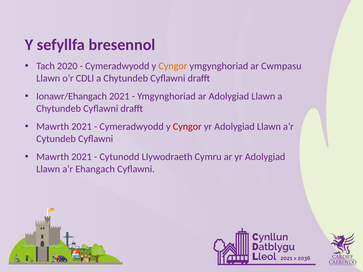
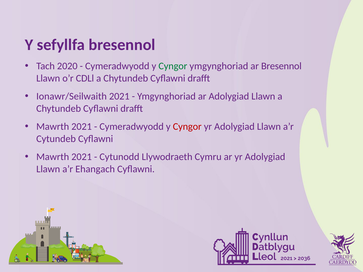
Cyngor at (173, 66) colour: orange -> green
ar Cwmpasu: Cwmpasu -> Bresennol
Ionawr/Ehangach: Ionawr/Ehangach -> Ionawr/Seilwaith
